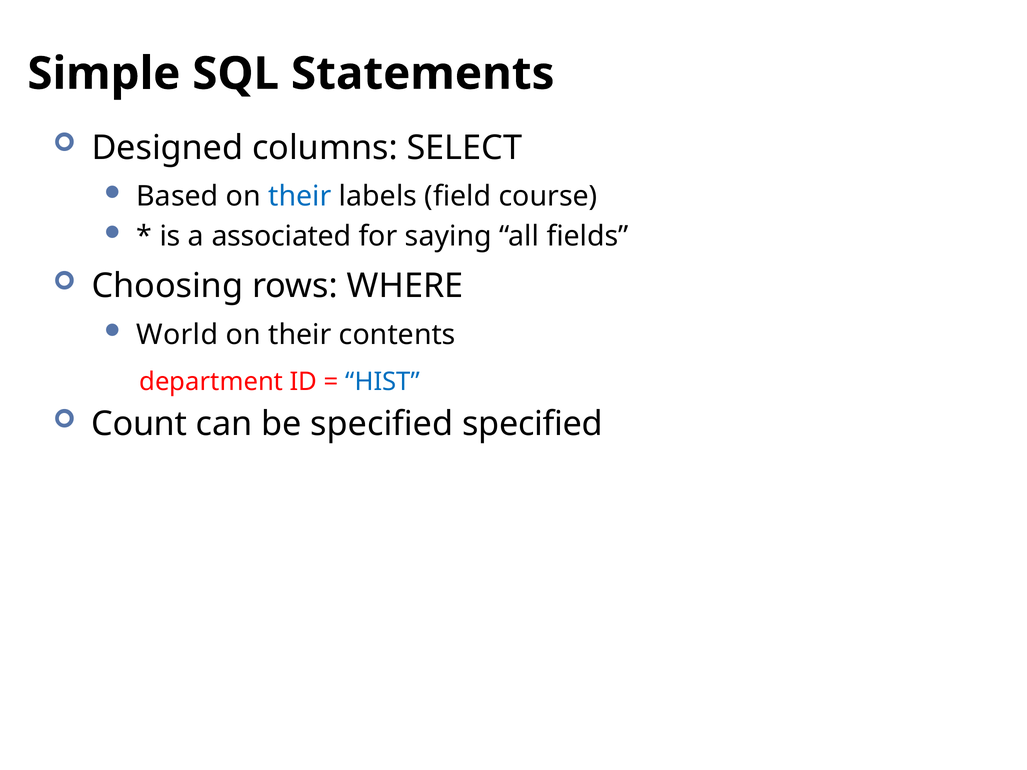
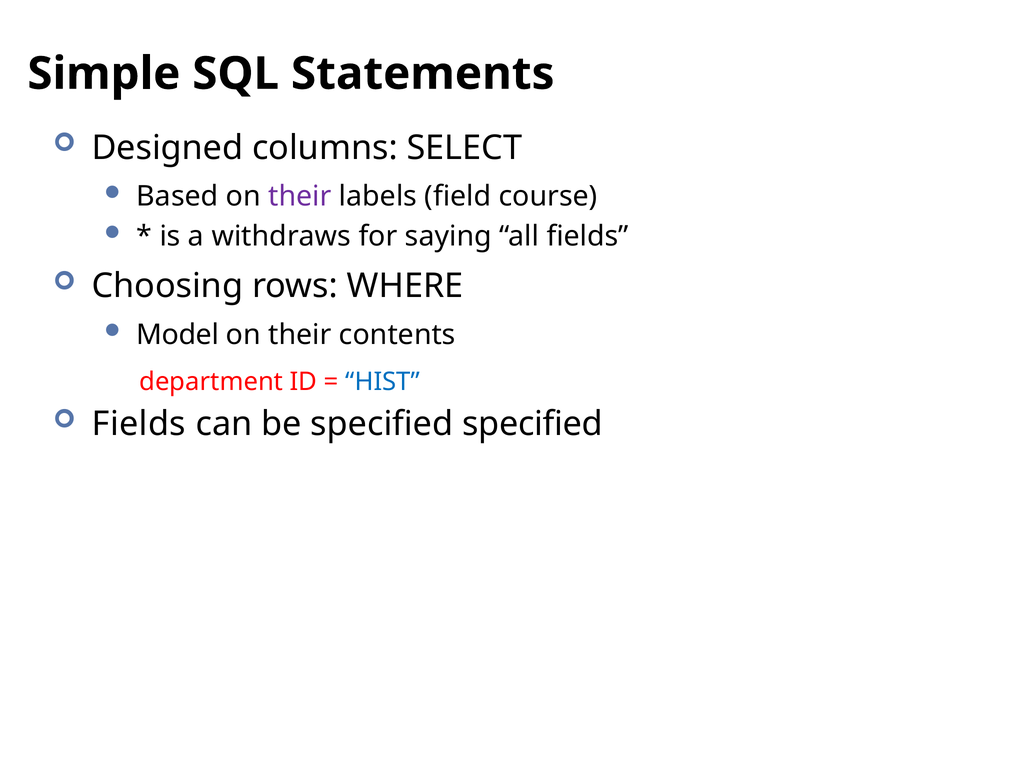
their at (300, 197) colour: blue -> purple
associated: associated -> withdraws
World: World -> Model
Count at (139, 424): Count -> Fields
